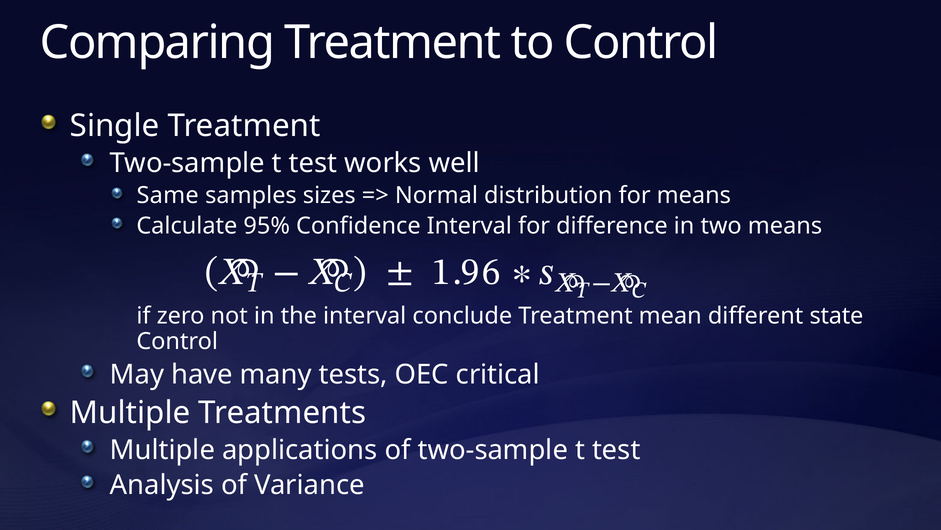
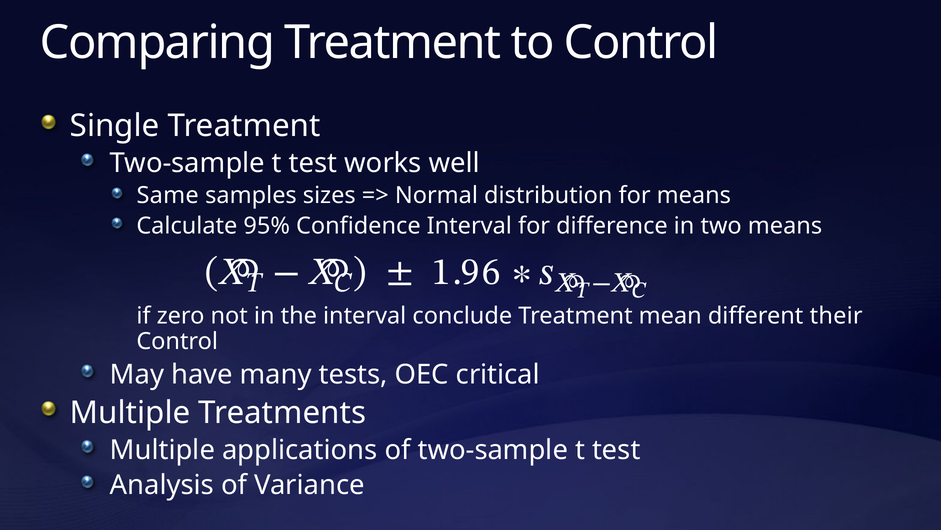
state: state -> their
